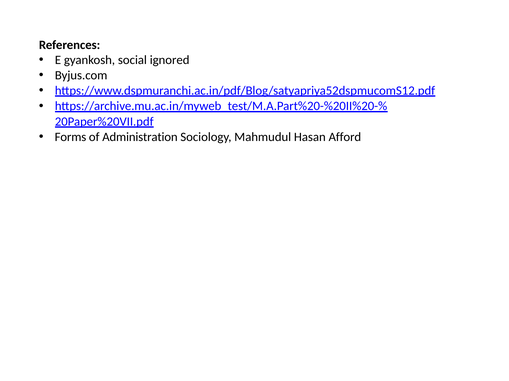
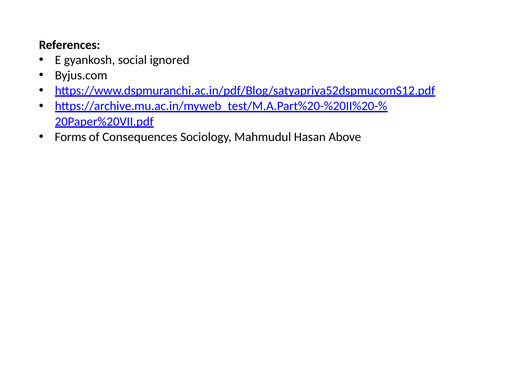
Administration: Administration -> Consequences
Afford: Afford -> Above
